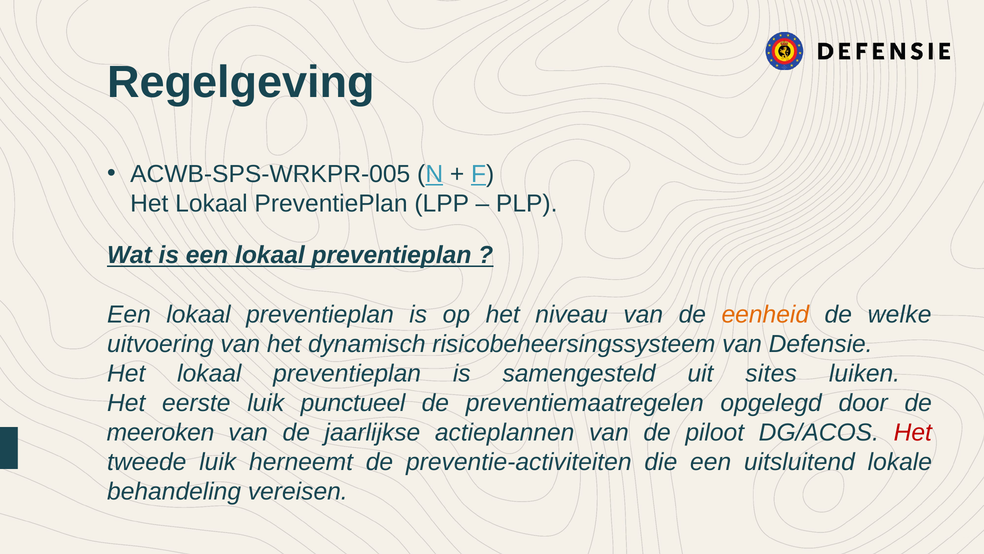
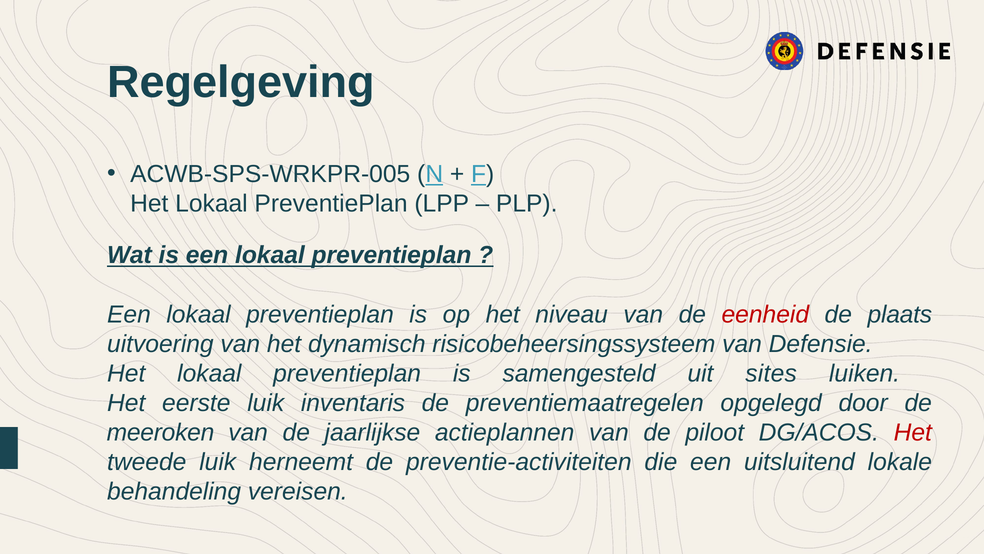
eenheid colour: orange -> red
welke: welke -> plaats
punctueel: punctueel -> inventaris
